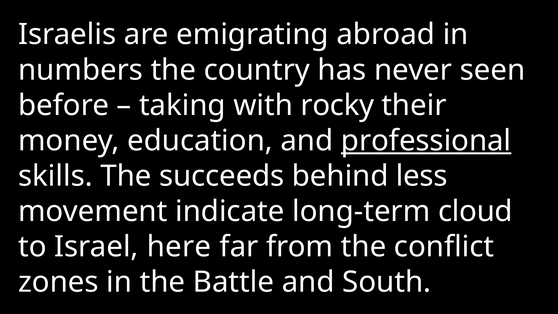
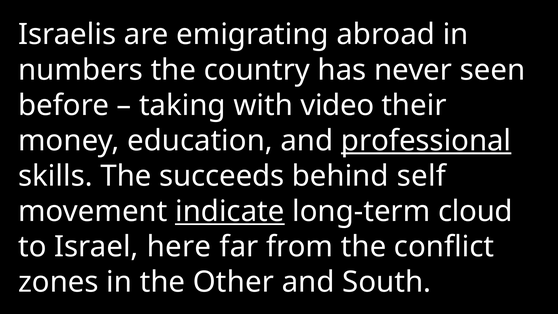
rocky: rocky -> video
less: less -> self
indicate underline: none -> present
Battle: Battle -> Other
